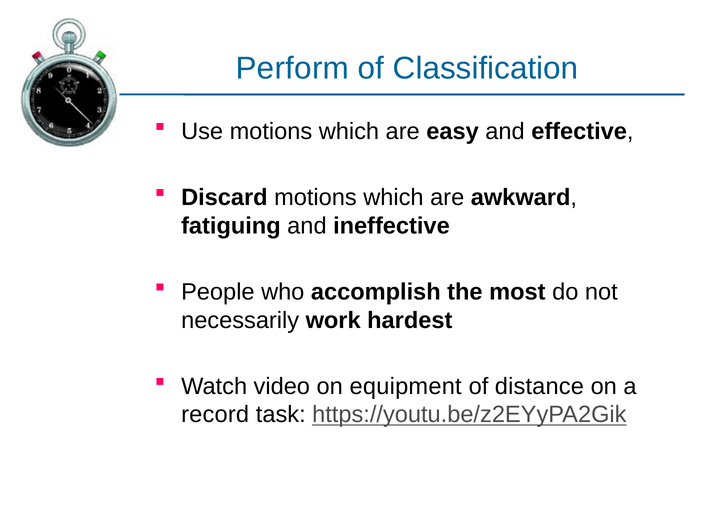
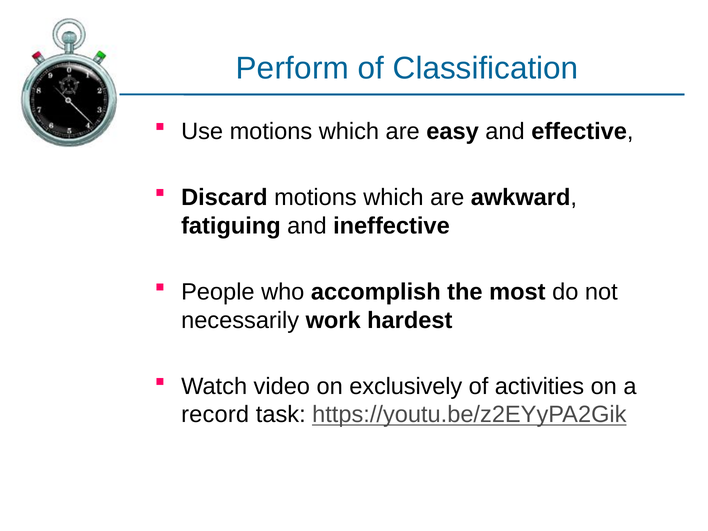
equipment: equipment -> exclusively
distance: distance -> activities
